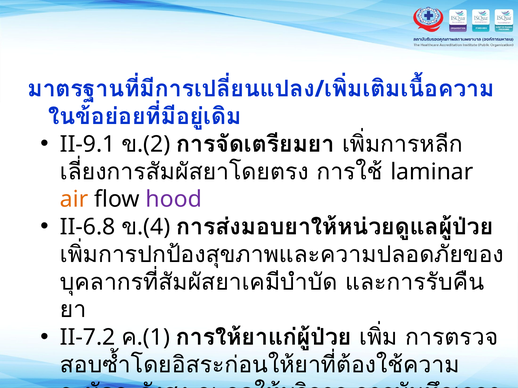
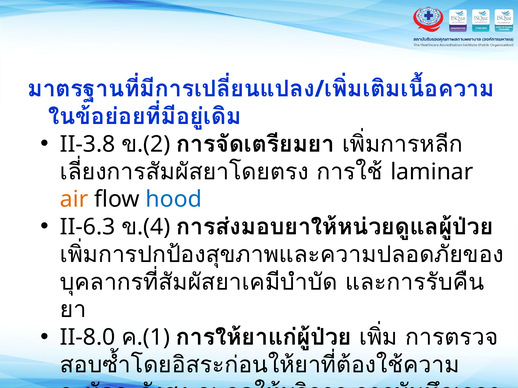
II-9.1: II-9.1 -> II-3.8
hood colour: purple -> blue
II-6.8: II-6.8 -> II-6.3
II-7.2: II-7.2 -> II-8.0
